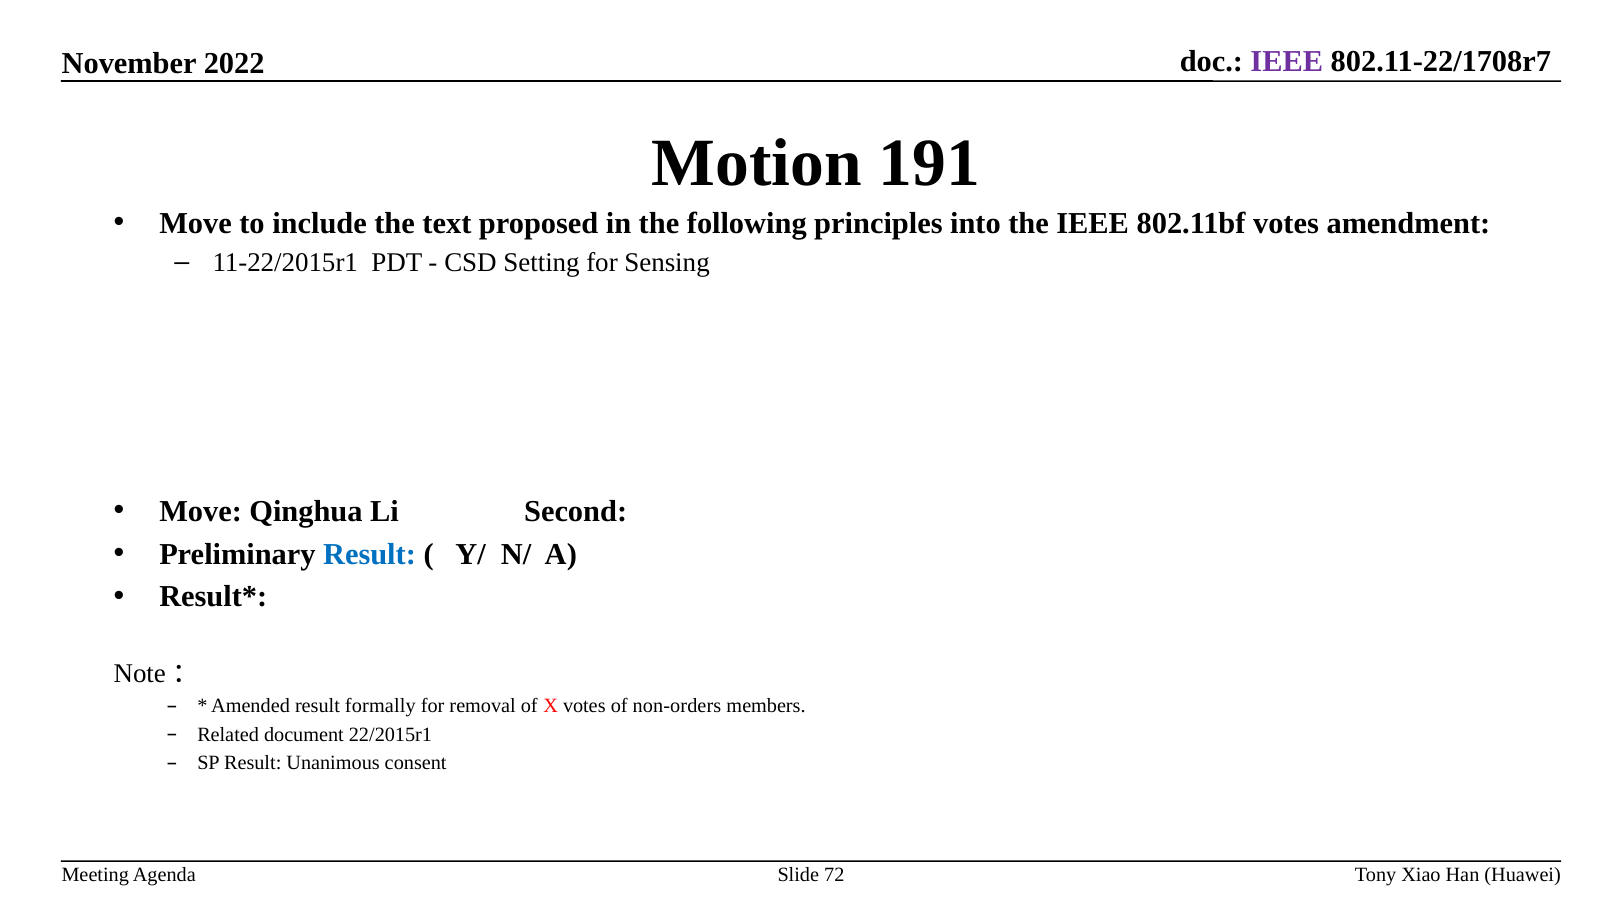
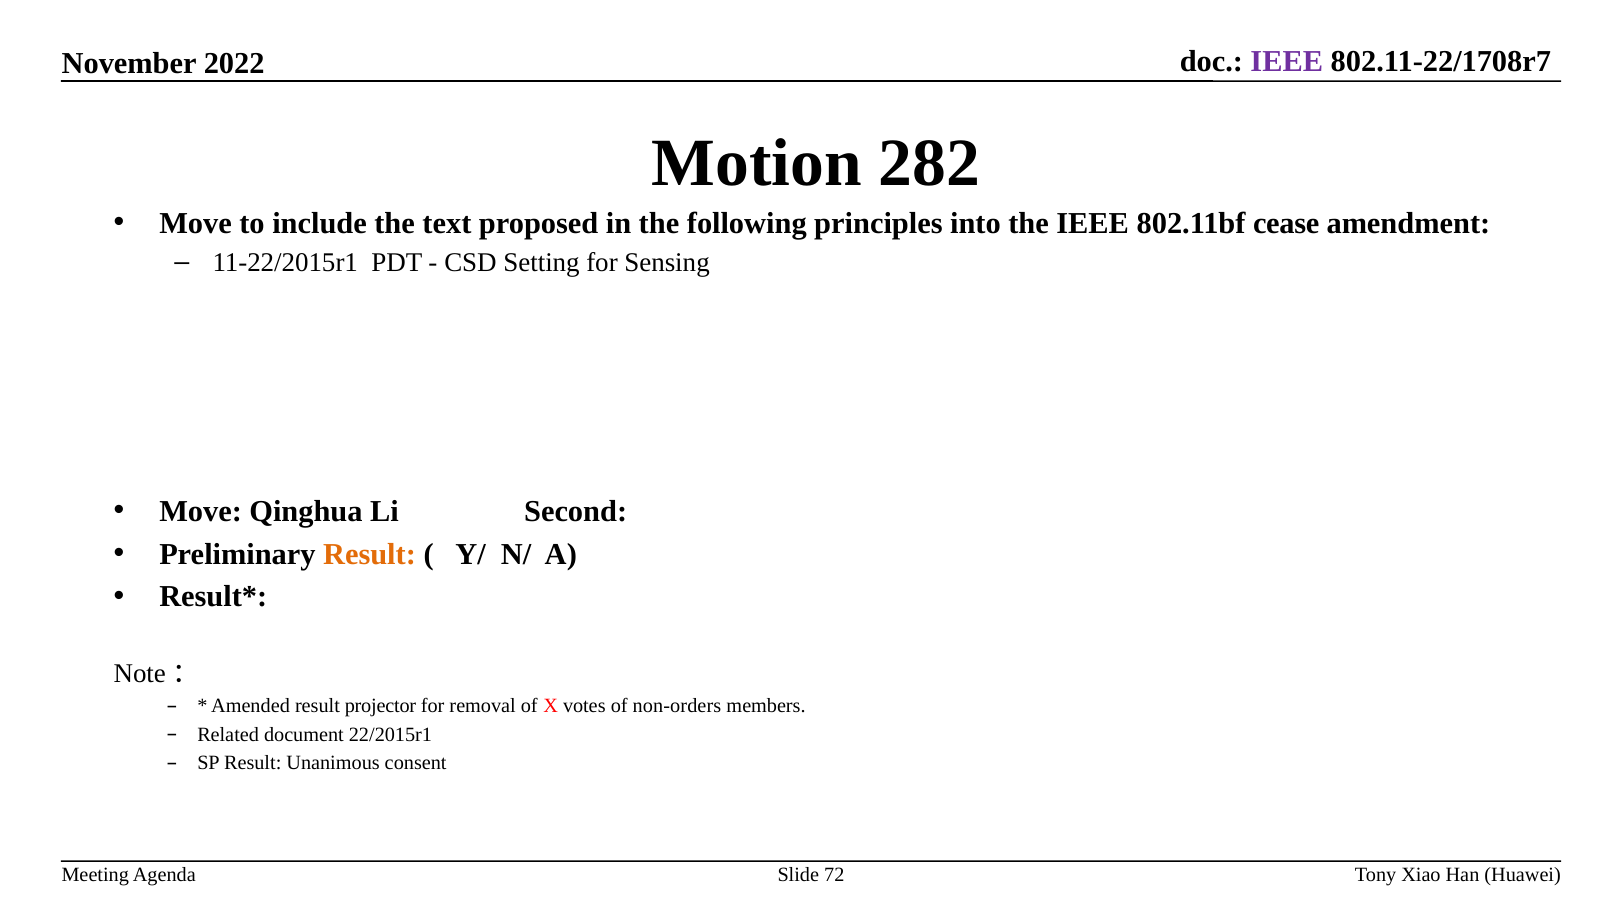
191: 191 -> 282
802.11bf votes: votes -> cease
Result at (370, 554) colour: blue -> orange
formally: formally -> projector
